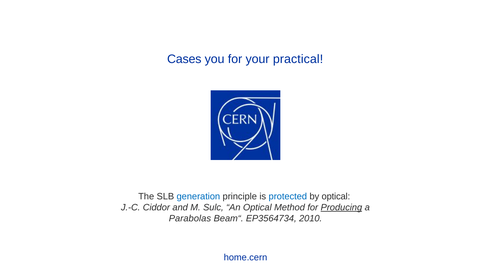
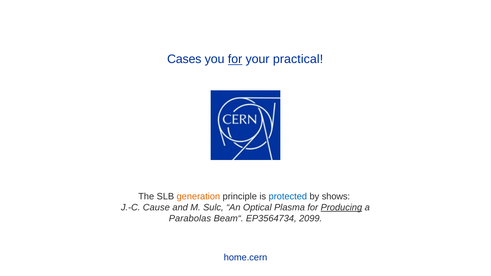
for at (235, 59) underline: none -> present
generation colour: blue -> orange
by optical: optical -> shows
Ciddor: Ciddor -> Cause
Method: Method -> Plasma
2010: 2010 -> 2099
